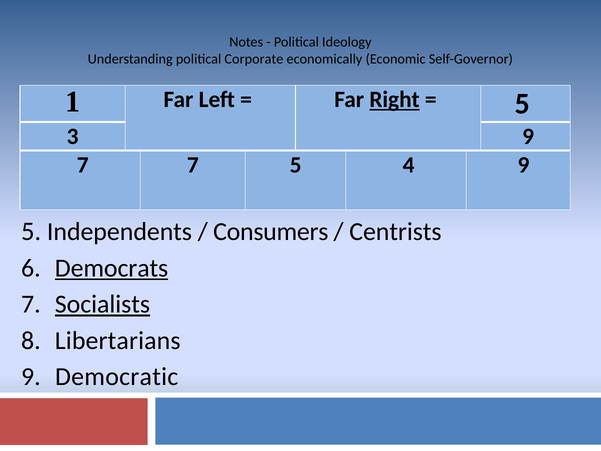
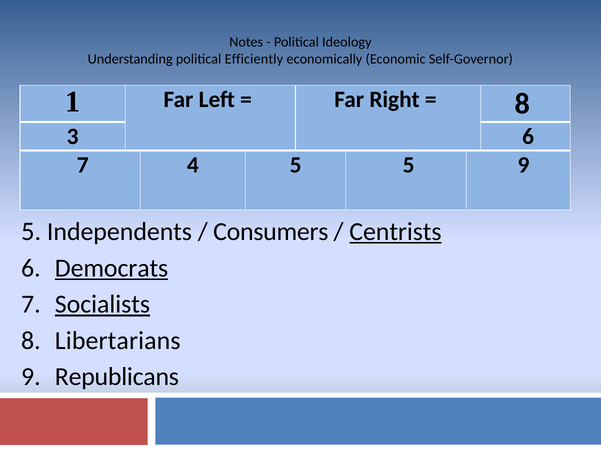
Corporate: Corporate -> Efficiently
Right underline: present -> none
5 at (522, 104): 5 -> 8
3 9: 9 -> 6
7 7: 7 -> 4
5 4: 4 -> 5
Centrists underline: none -> present
Democratic: Democratic -> Republicans
